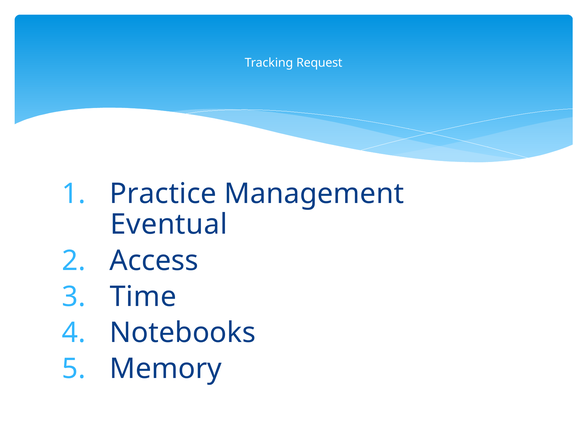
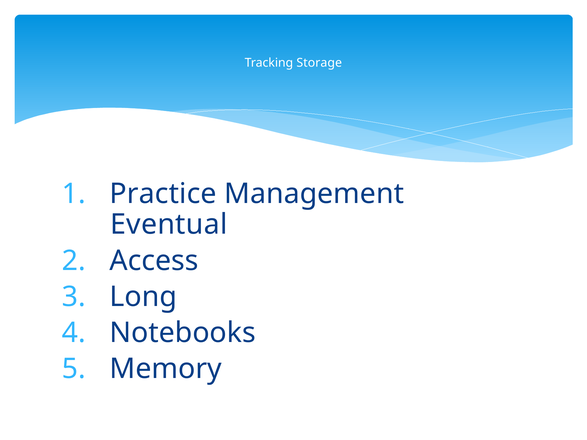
Request: Request -> Storage
Time: Time -> Long
